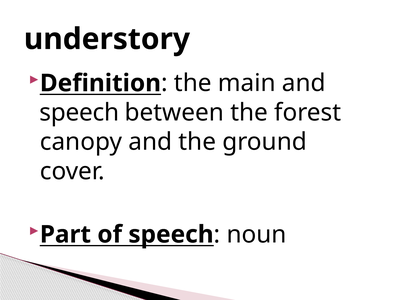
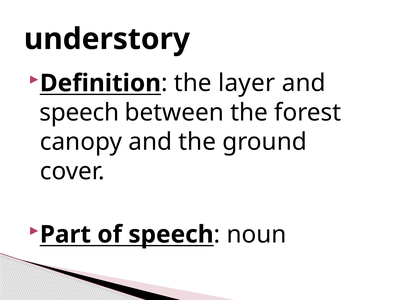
main: main -> layer
